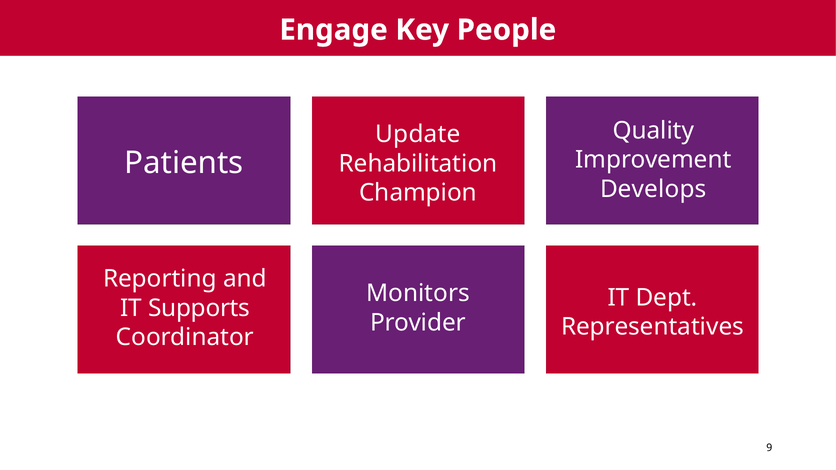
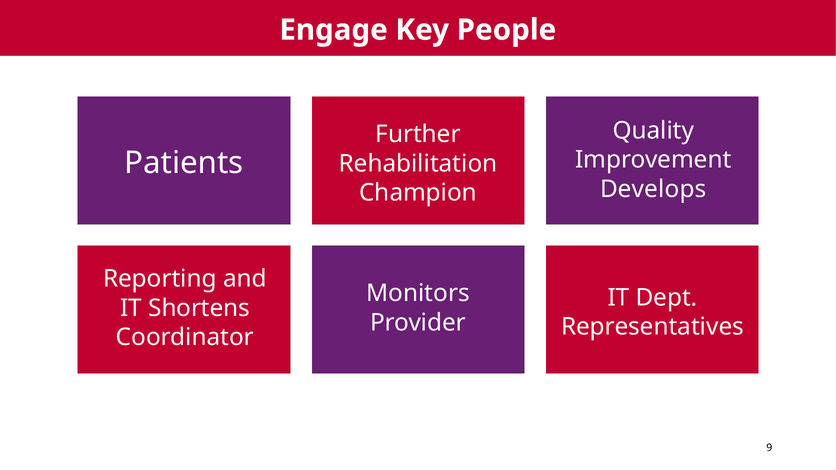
Update: Update -> Further
Supports: Supports -> Shortens
